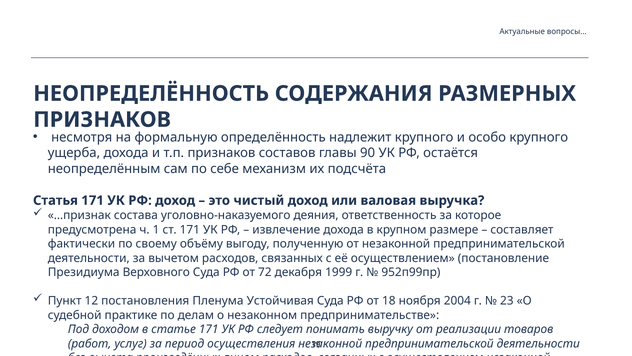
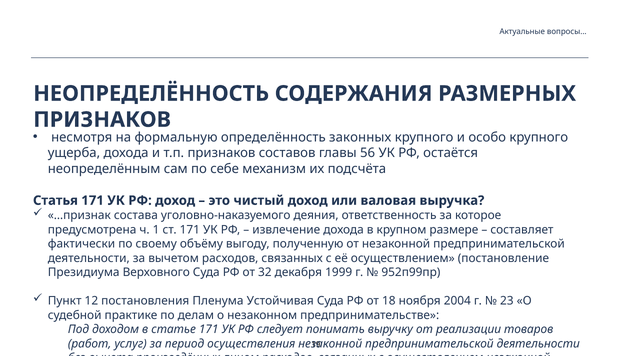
надлежит: надлежит -> законных
90: 90 -> 56
72: 72 -> 32
